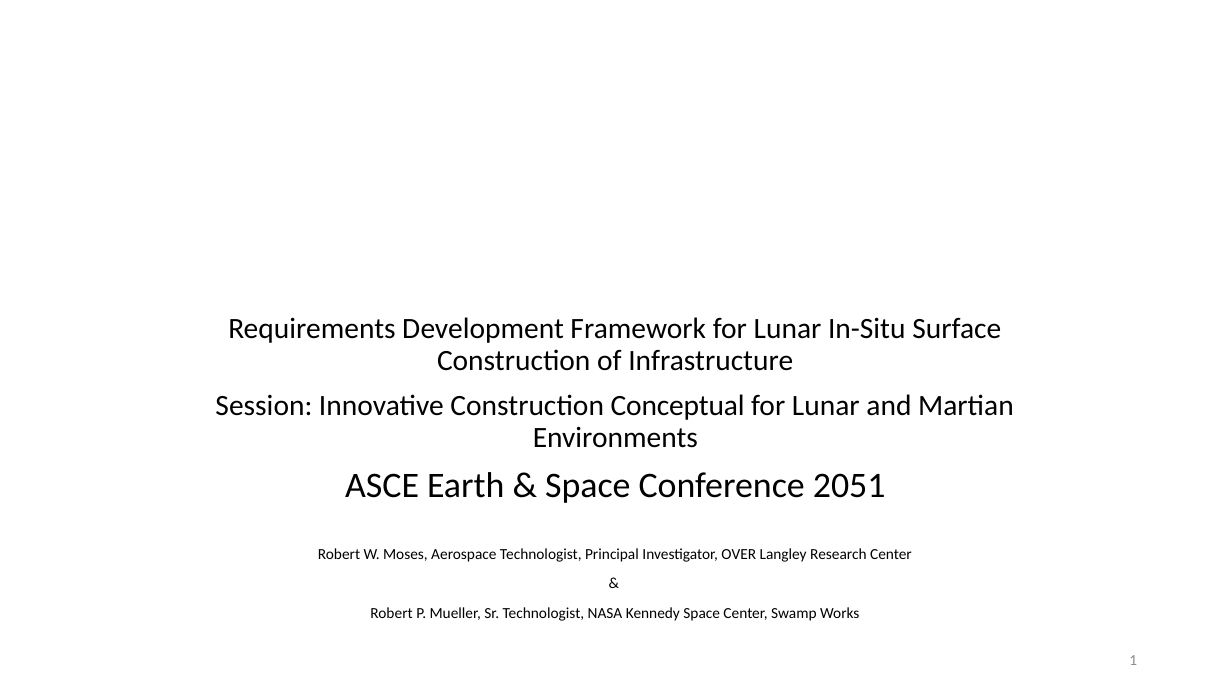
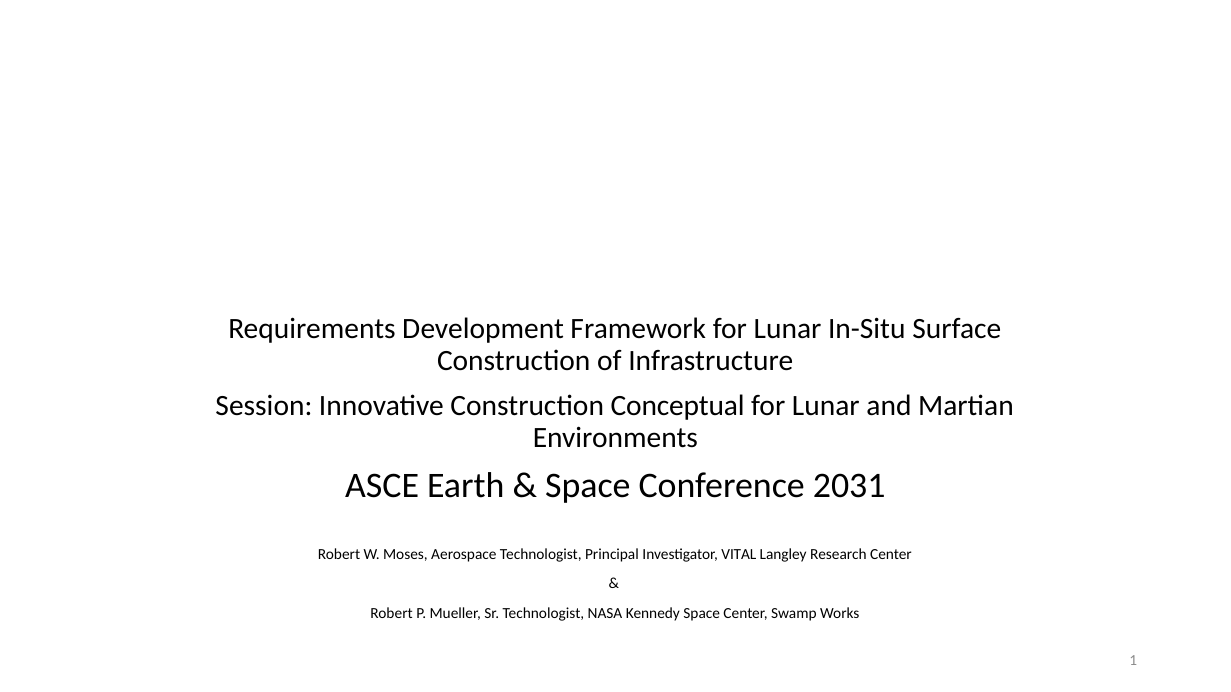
2051: 2051 -> 2031
OVER: OVER -> VITAL
